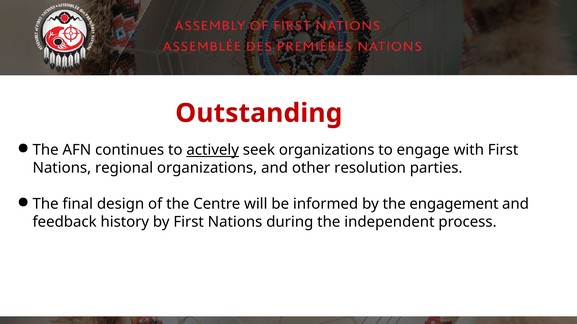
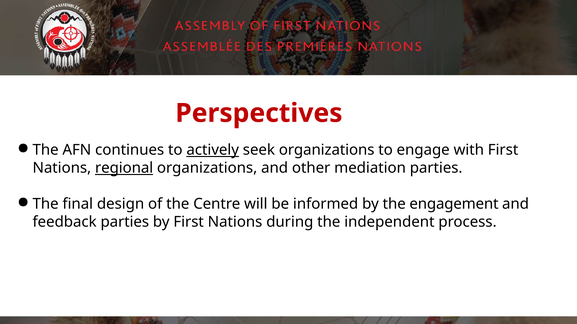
Outstanding: Outstanding -> Perspectives
regional underline: none -> present
resolution: resolution -> mediation
feedback history: history -> parties
